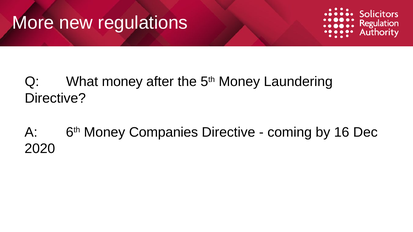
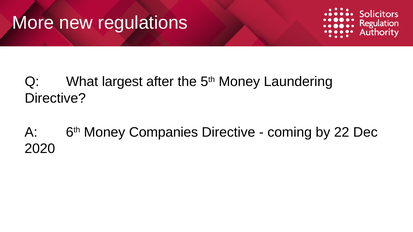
What money: money -> largest
16: 16 -> 22
